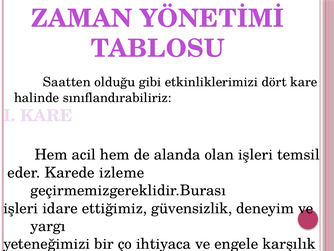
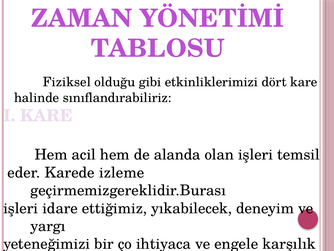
Saatten: Saatten -> Fiziksel
güvensizlik: güvensizlik -> yıkabilecek
